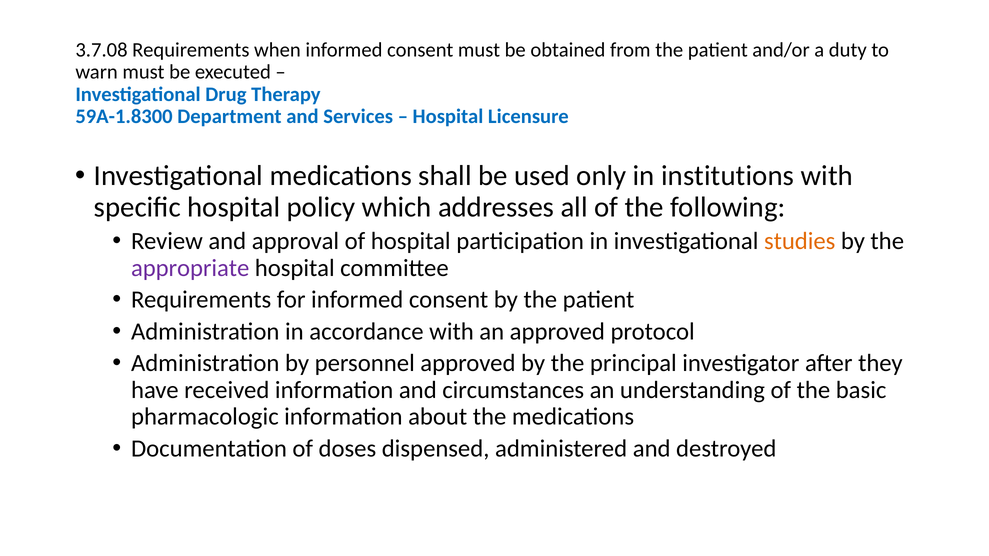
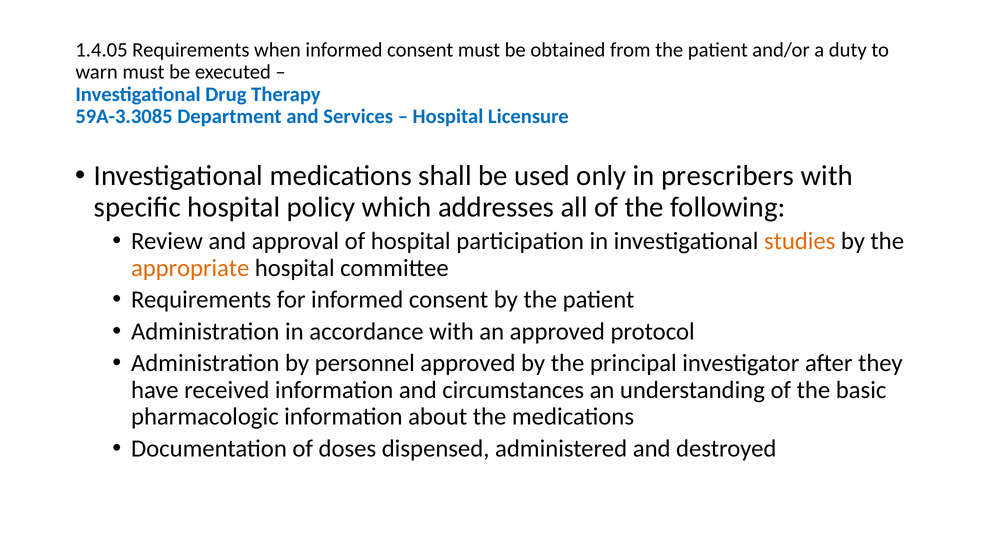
3.7.08: 3.7.08 -> 1.4.05
59A-1.8300: 59A-1.8300 -> 59A-3.3085
institutions: institutions -> prescribers
appropriate colour: purple -> orange
